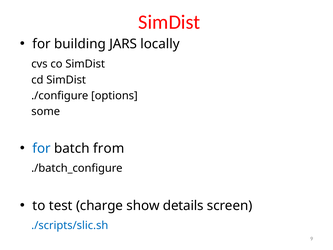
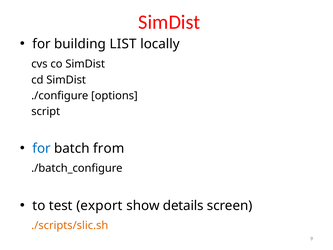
JARS: JARS -> LIST
some: some -> script
charge: charge -> export
./scripts/slic.sh colour: blue -> orange
